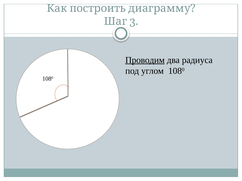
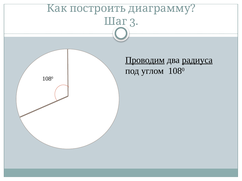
радиуса underline: none -> present
